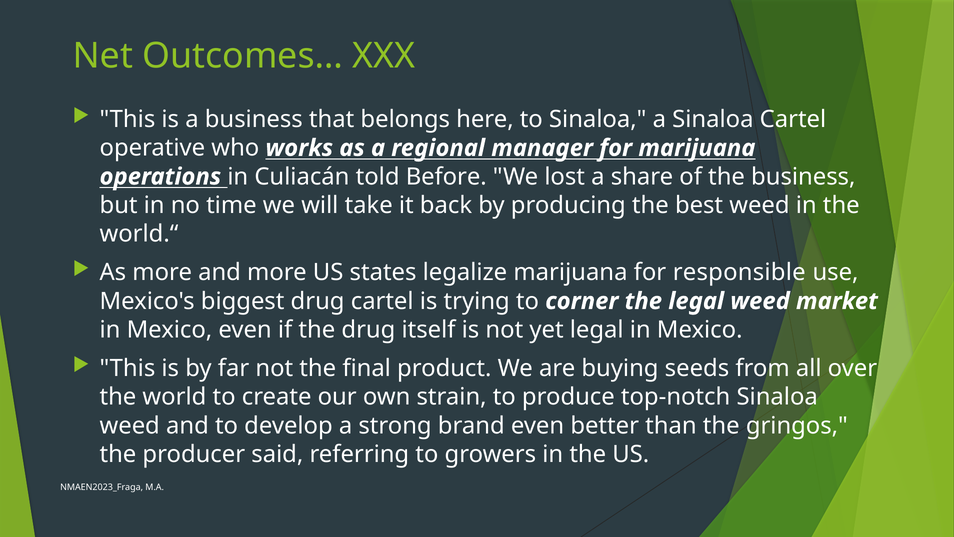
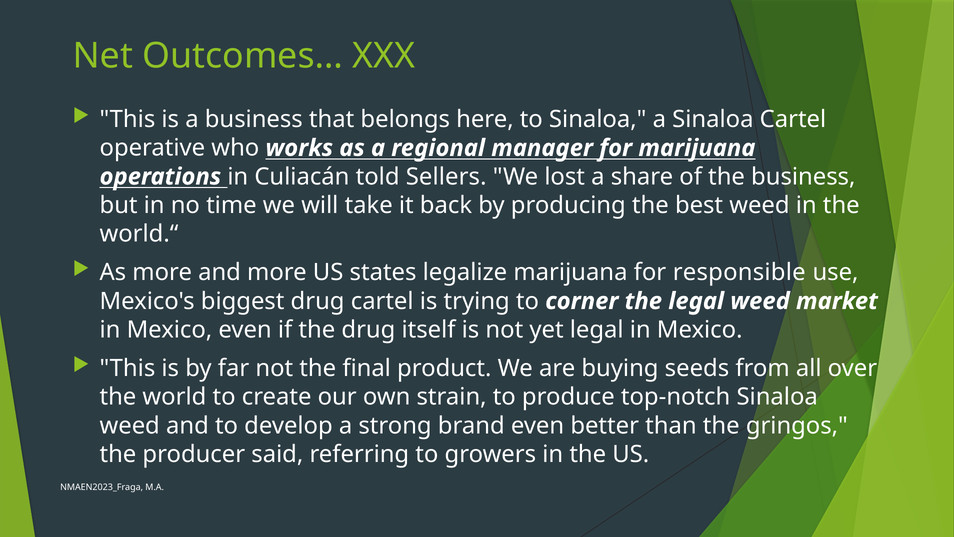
Before: Before -> Sellers
